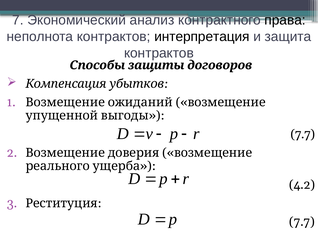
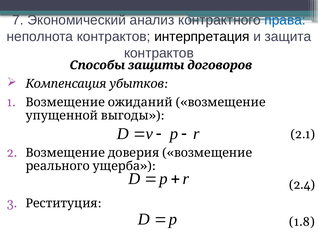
права colour: black -> blue
7.7 at (303, 135): 7.7 -> 2.1
4.2: 4.2 -> 2.4
7.7 at (302, 222): 7.7 -> 1.8
